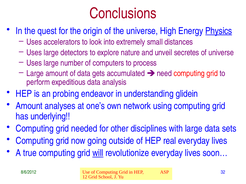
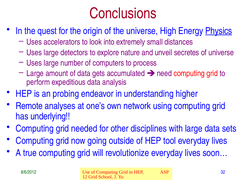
glidein: glidein -> higher
Amount at (29, 106): Amount -> Remote
real: real -> tool
will underline: present -> none
